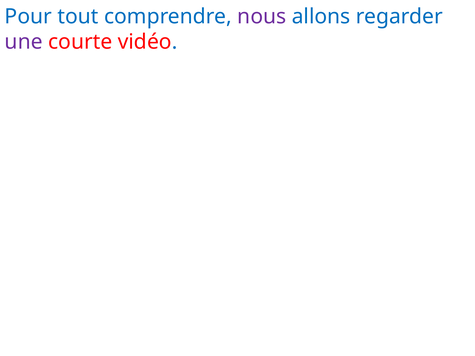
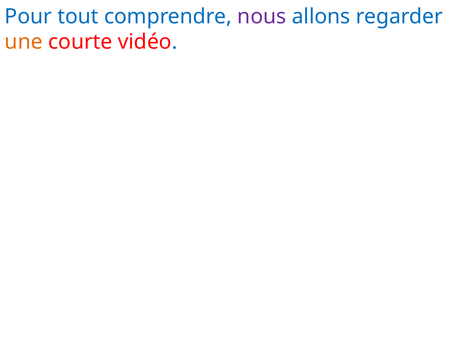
une colour: purple -> orange
